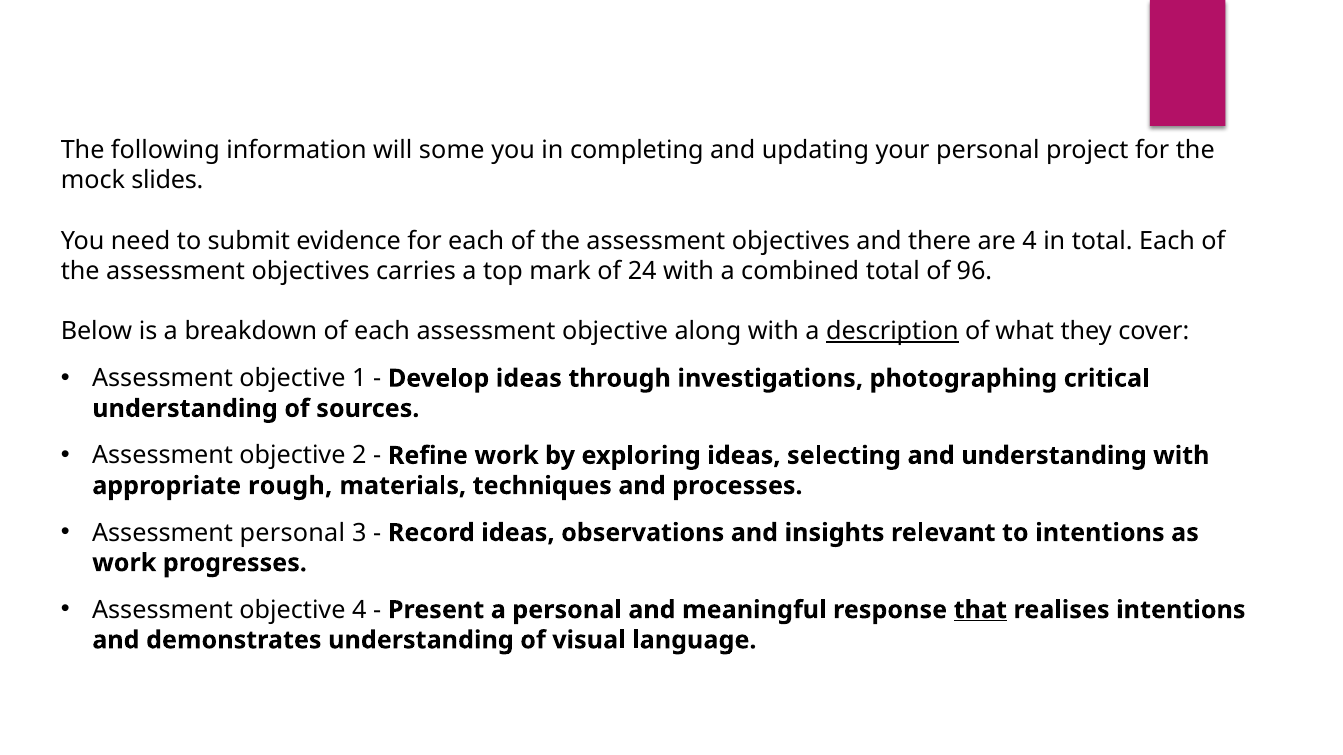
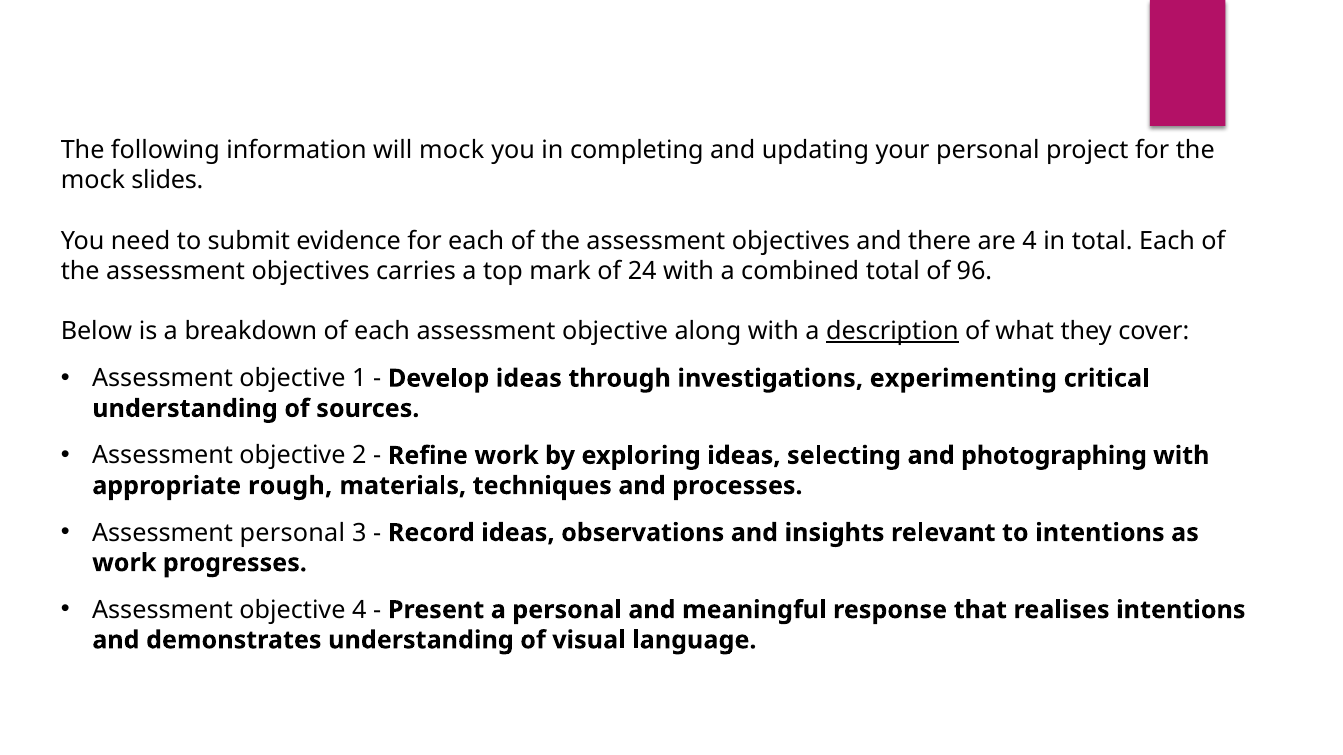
will some: some -> mock
photographing: photographing -> experimenting
and understanding: understanding -> photographing
that underline: present -> none
